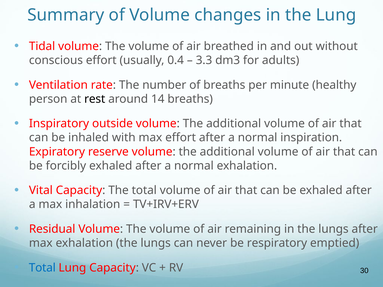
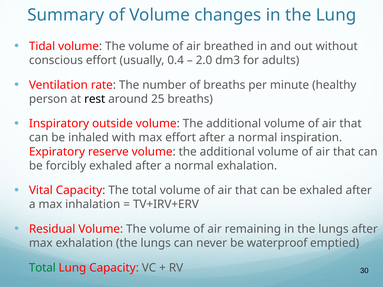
3.3: 3.3 -> 2.0
14: 14 -> 25
respiratory: respiratory -> waterproof
Total at (42, 268) colour: blue -> green
